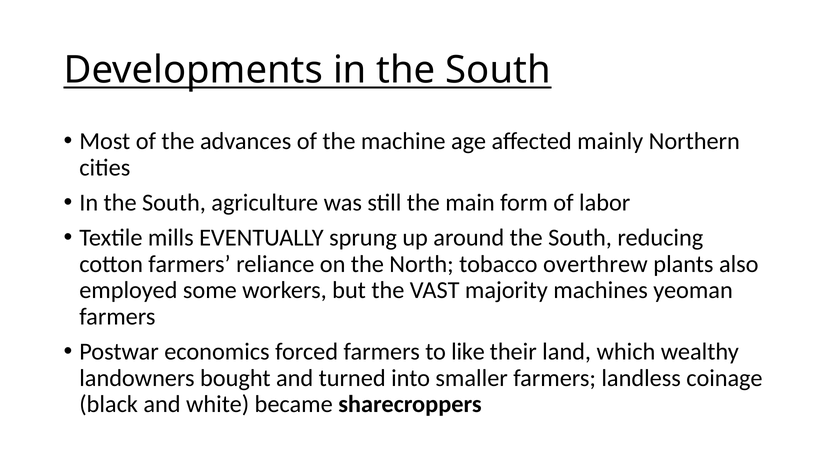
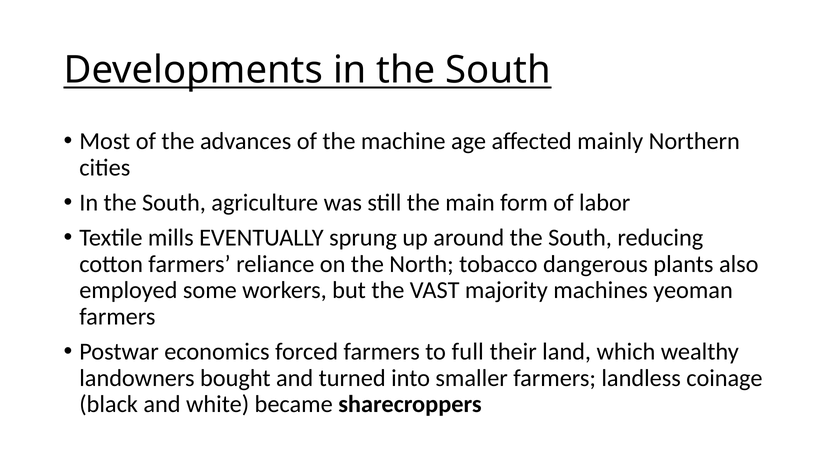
overthrew: overthrew -> dangerous
like: like -> full
